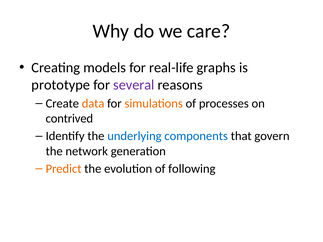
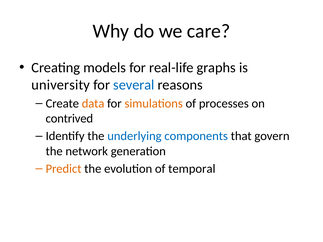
prototype: prototype -> university
several colour: purple -> blue
following: following -> temporal
